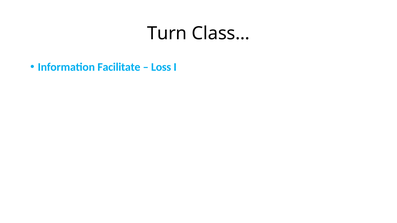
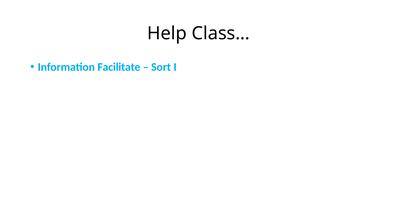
Turn: Turn -> Help
Loss: Loss -> Sort
